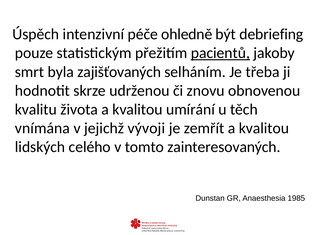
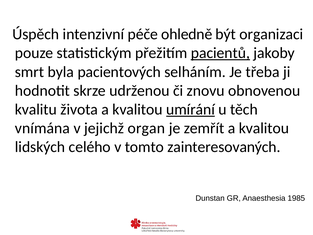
debriefing: debriefing -> organizaci
zajišťovaných: zajišťovaných -> pacientových
umírání underline: none -> present
vývoji: vývoji -> organ
